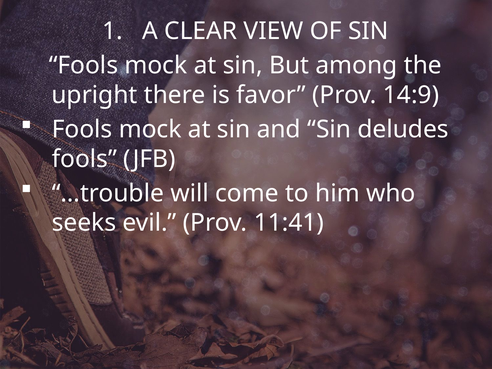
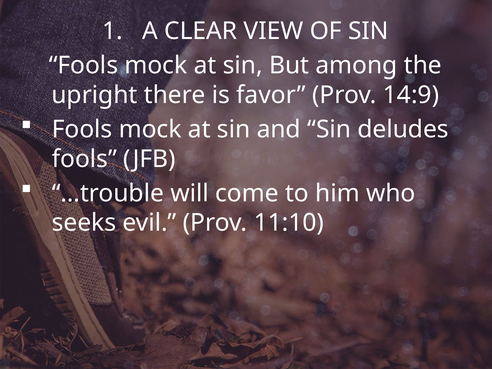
11:41: 11:41 -> 11:10
